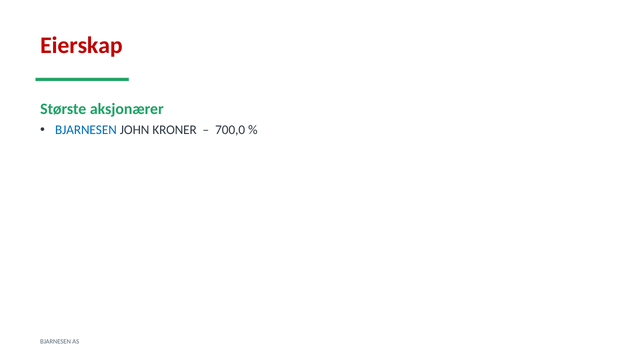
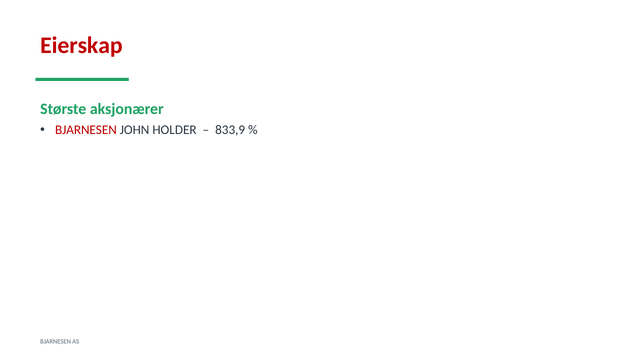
BJARNESEN at (86, 130) colour: blue -> red
KRONER: KRONER -> HOLDER
700,0: 700,0 -> 833,9
